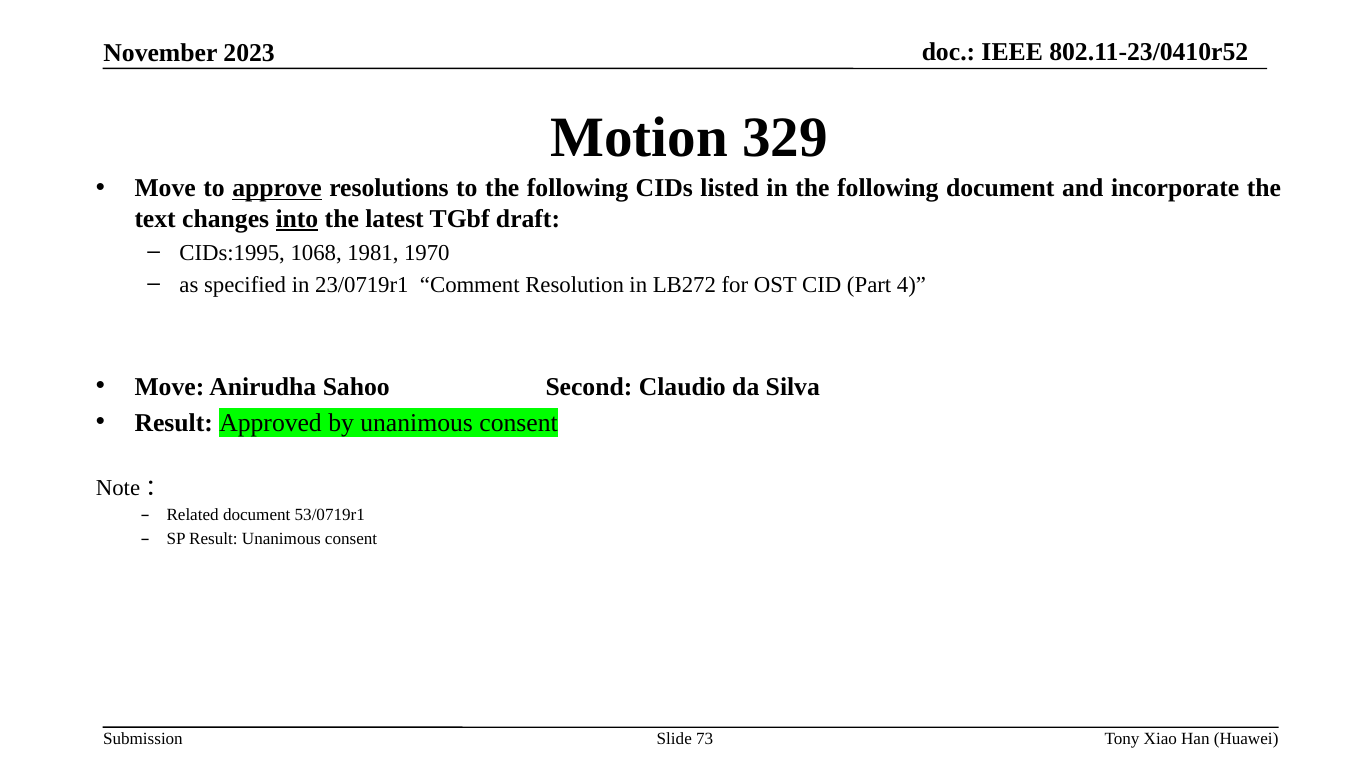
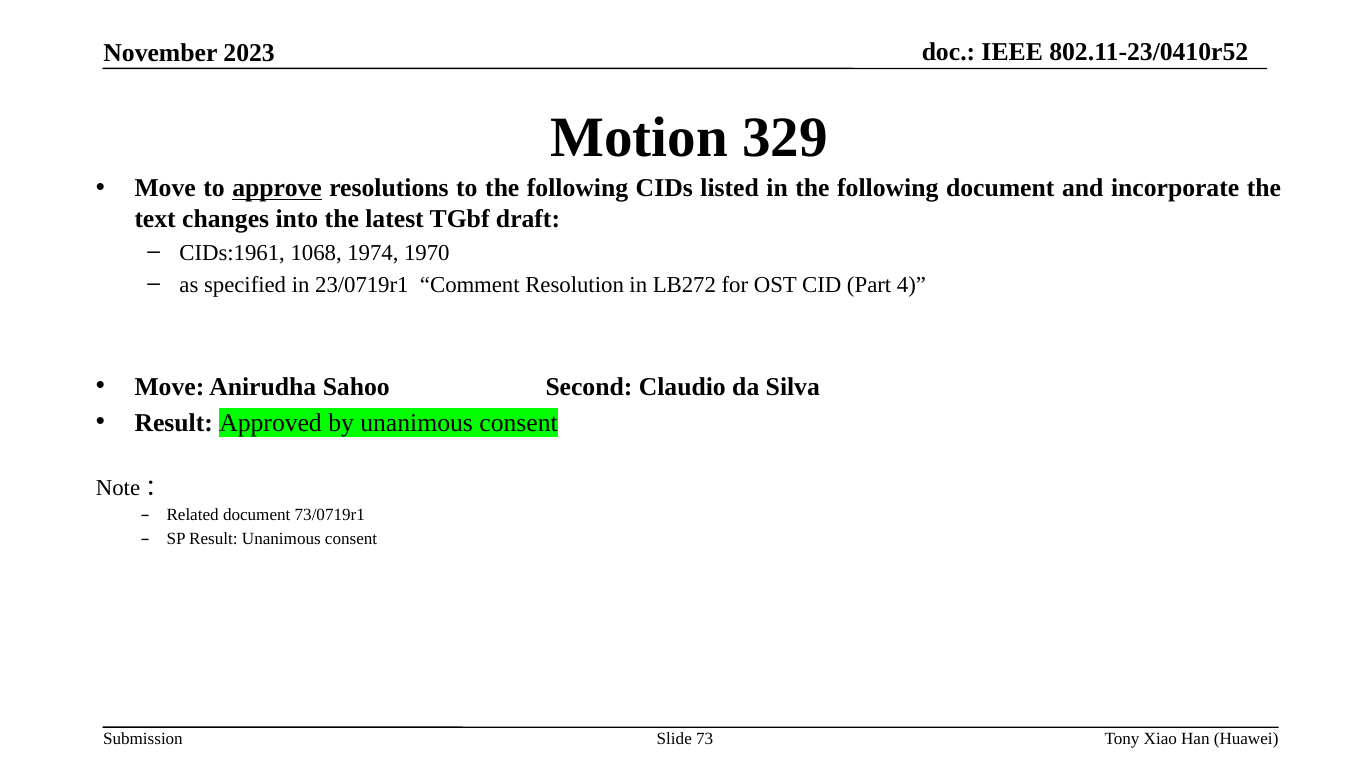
into underline: present -> none
CIDs:1995: CIDs:1995 -> CIDs:1961
1981: 1981 -> 1974
53/0719r1: 53/0719r1 -> 73/0719r1
